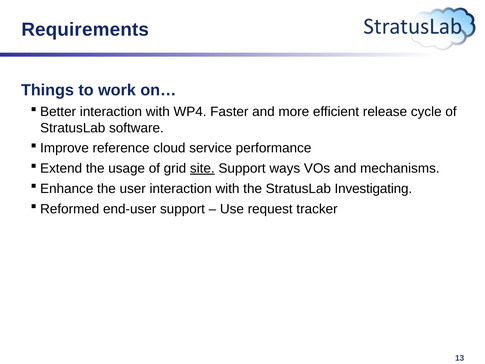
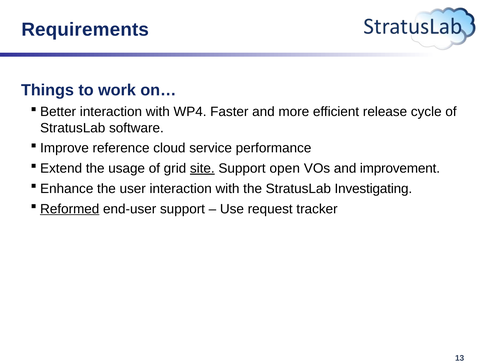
ways: ways -> open
mechanisms: mechanisms -> improvement
Reformed underline: none -> present
